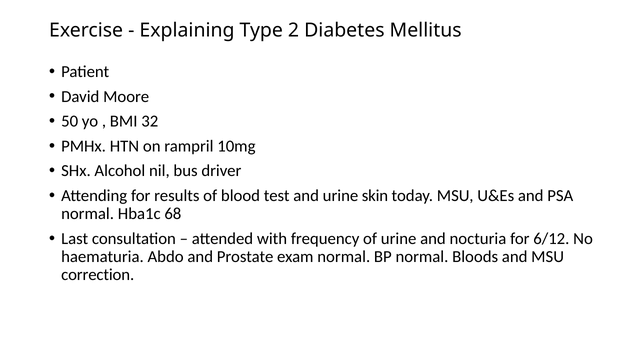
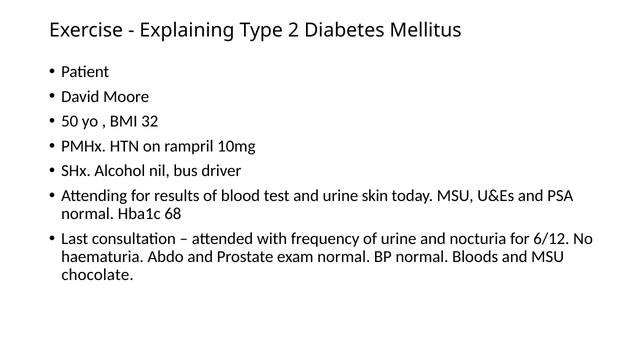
correction: correction -> chocolate
